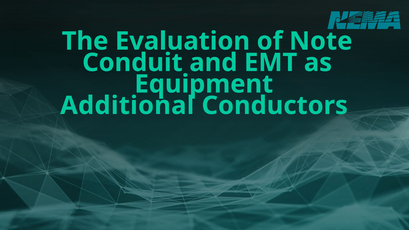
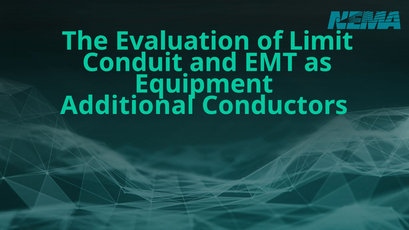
Note: Note -> Limit
